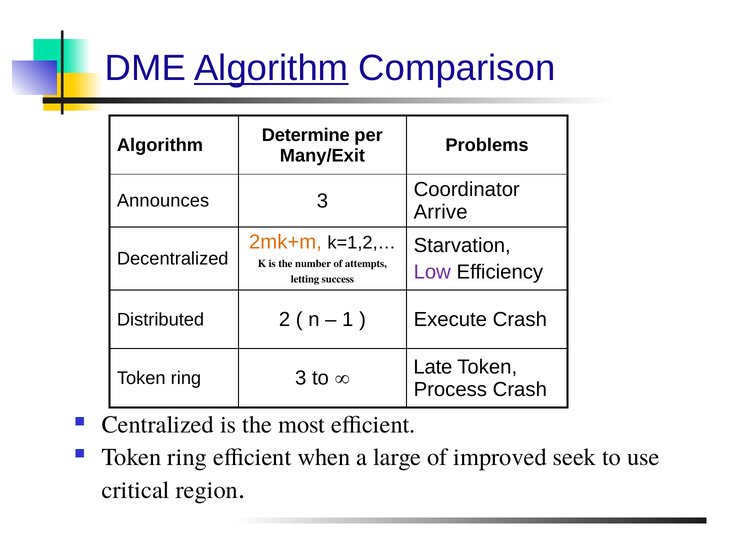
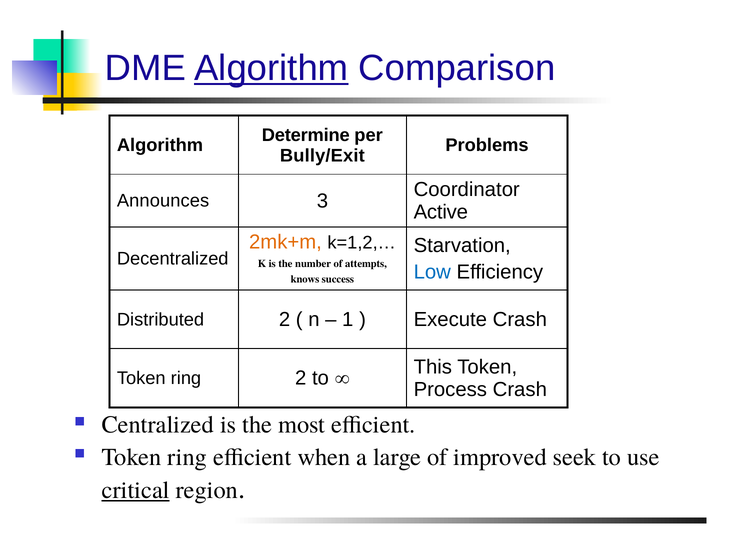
Many/Exit: Many/Exit -> Bully/Exit
Arrive: Arrive -> Active
Low colour: purple -> blue
letting: letting -> knows
Late: Late -> This
ring 3: 3 -> 2
critical underline: none -> present
